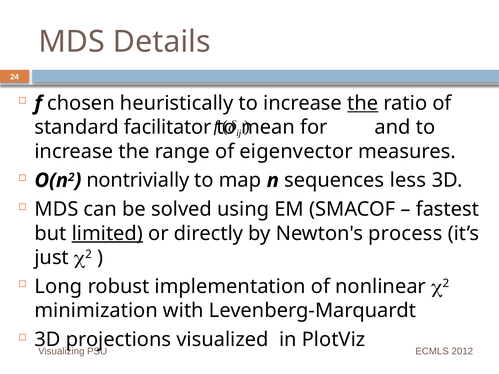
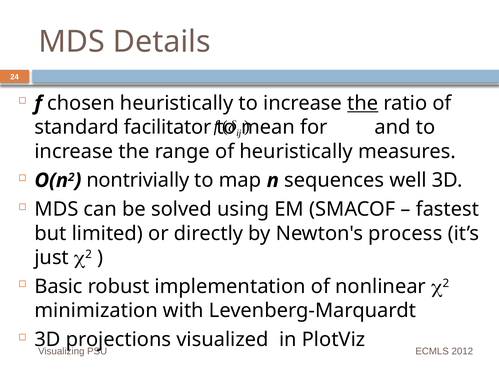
of eigenvector: eigenvector -> heuristically
less: less -> well
limited underline: present -> none
Long: Long -> Basic
